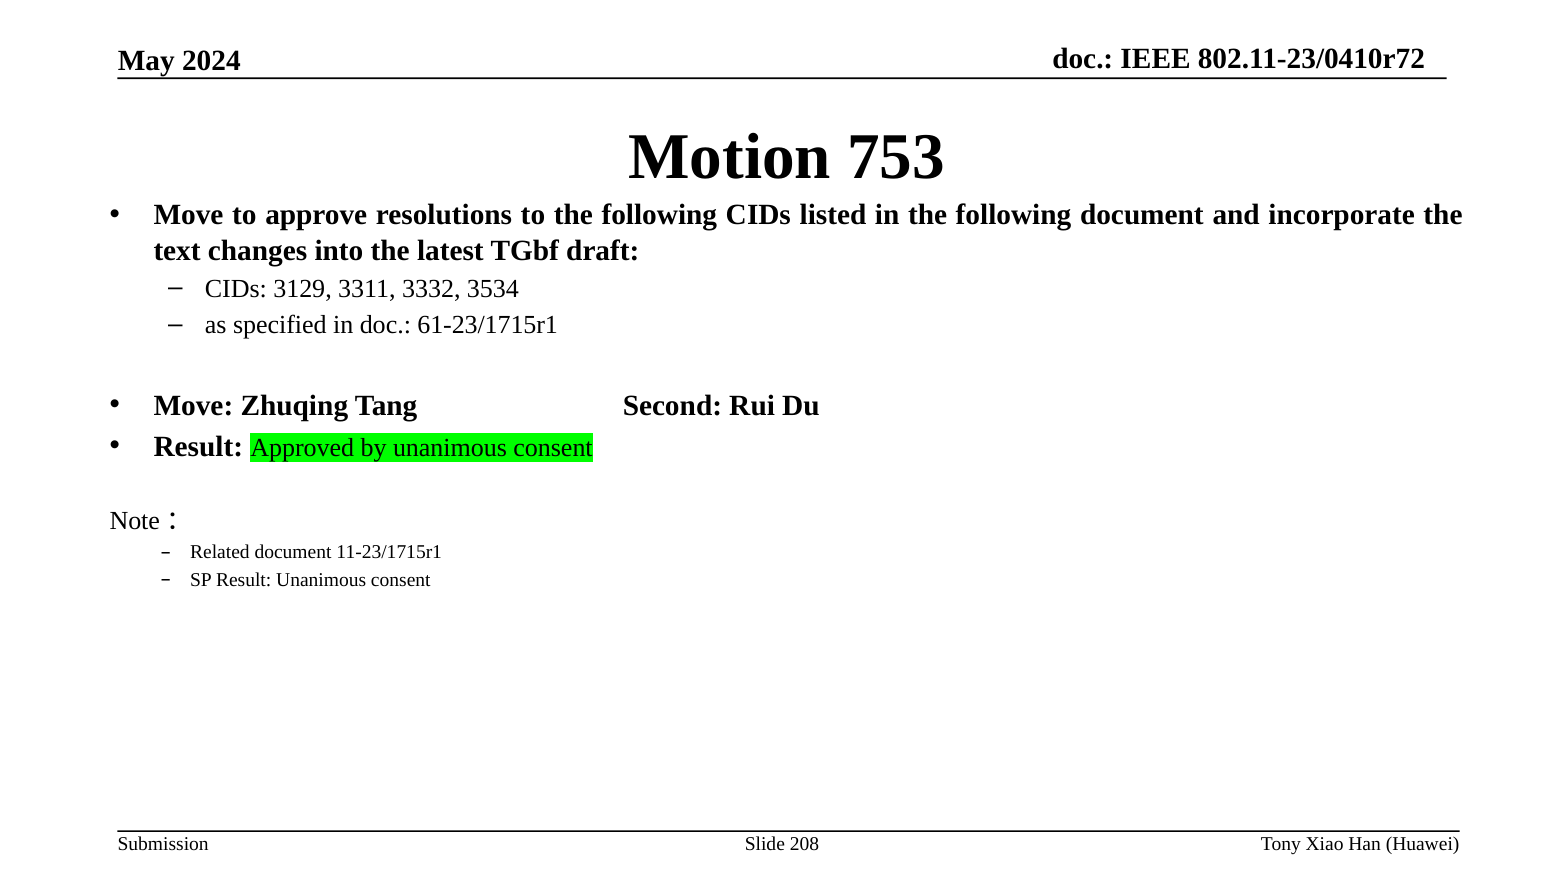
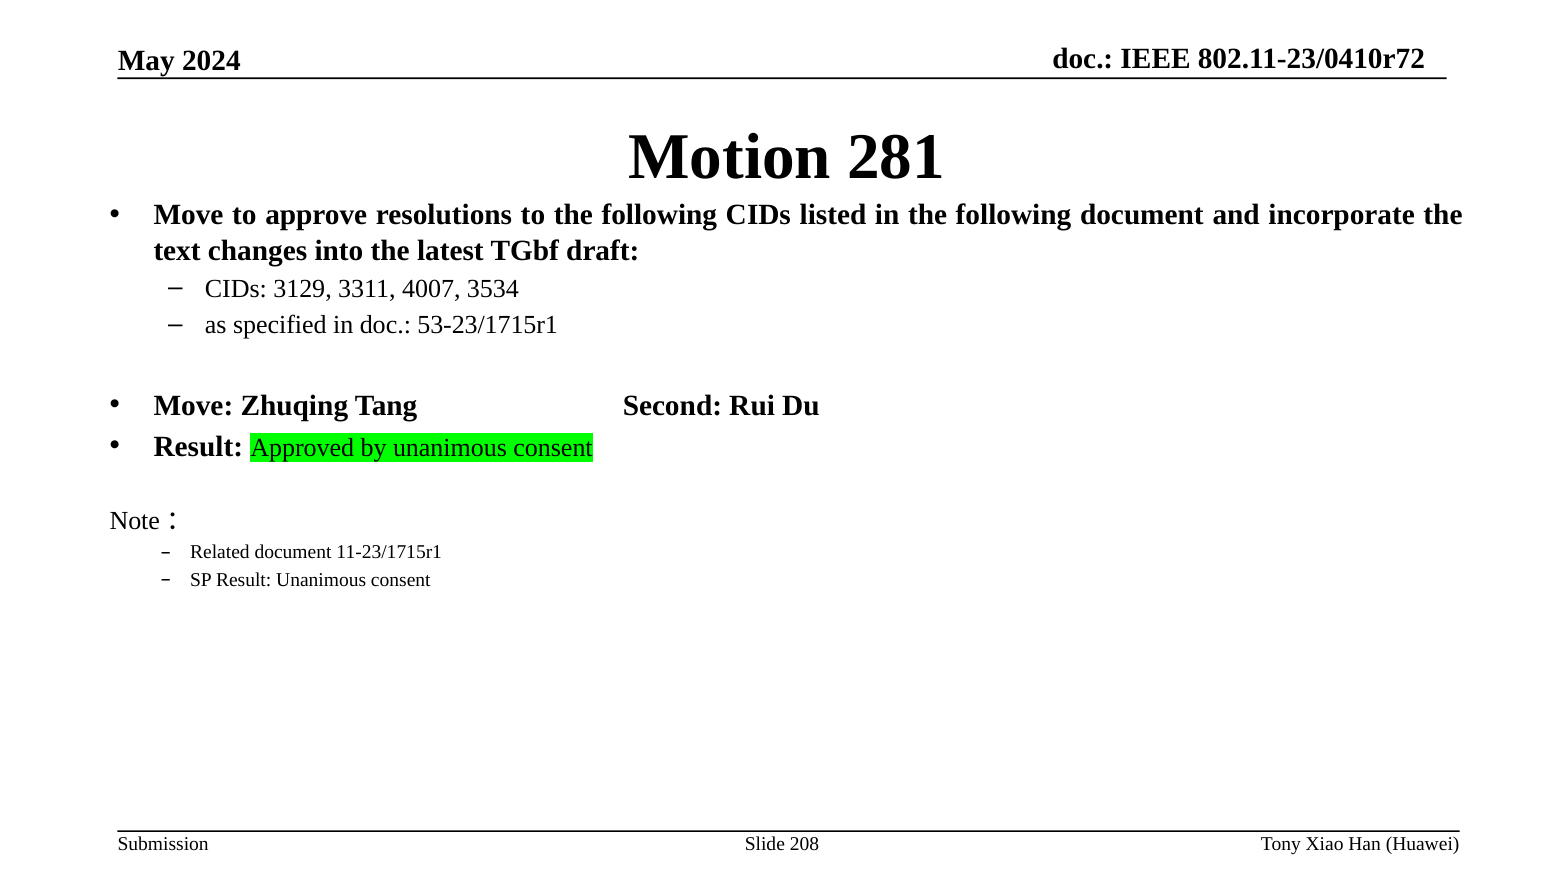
753: 753 -> 281
3332: 3332 -> 4007
61-23/1715r1: 61-23/1715r1 -> 53-23/1715r1
